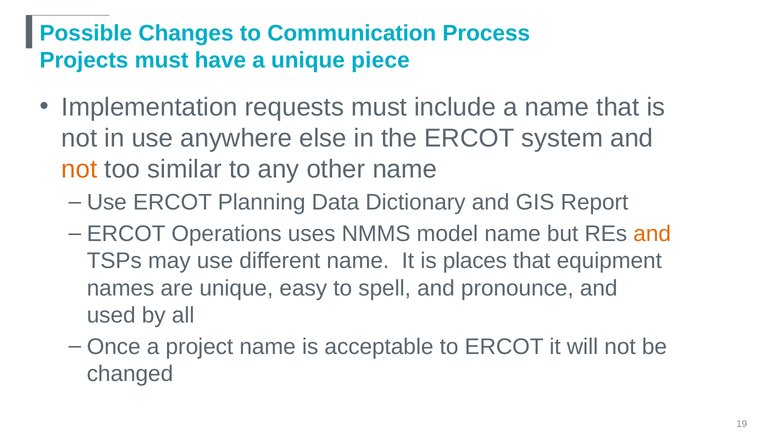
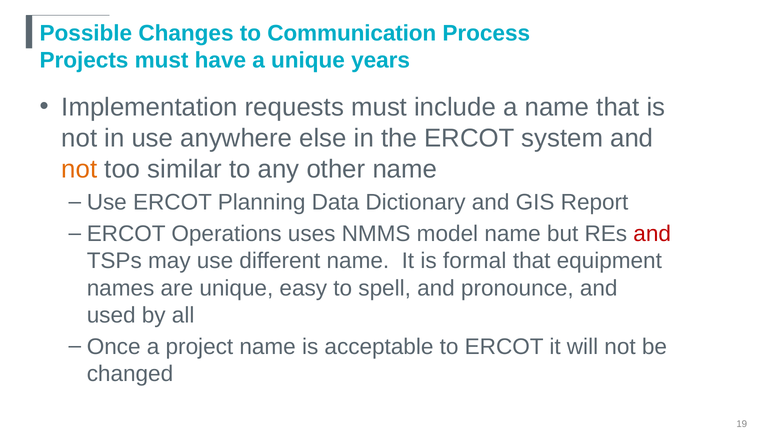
piece: piece -> years
and at (652, 234) colour: orange -> red
places: places -> formal
